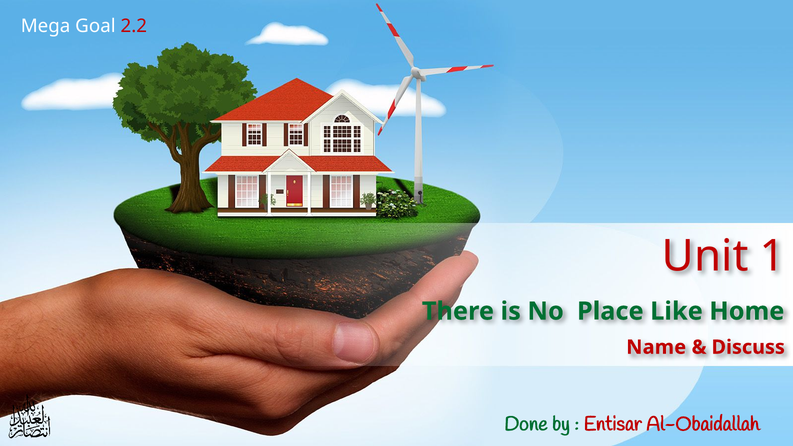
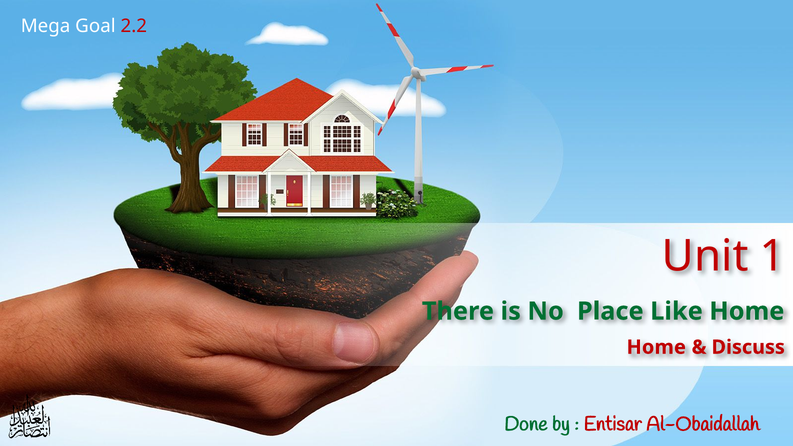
Name at (656, 347): Name -> Home
